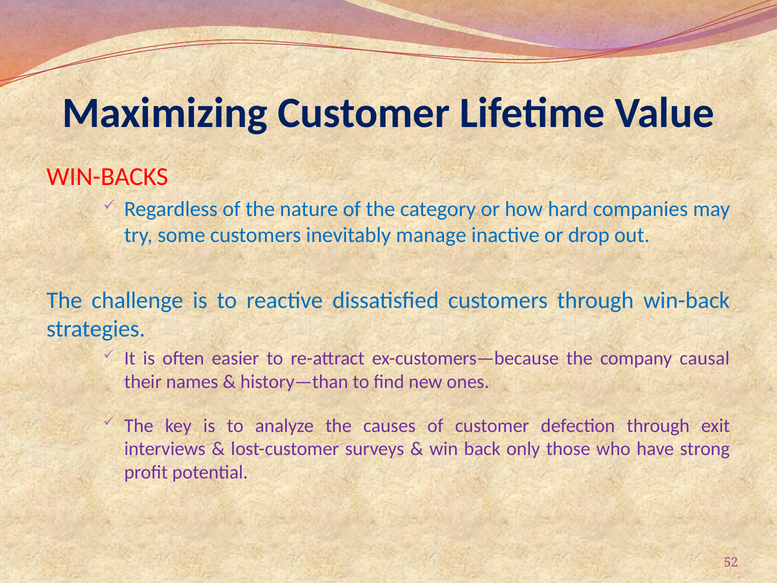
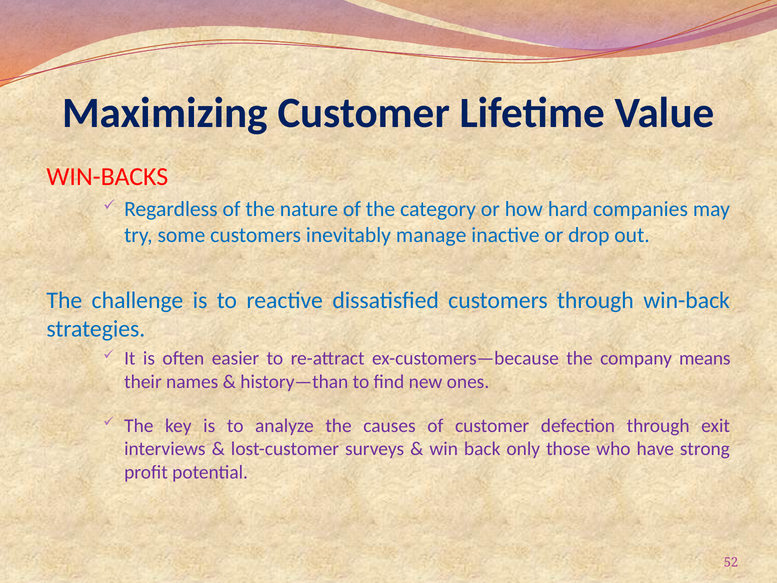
causal: causal -> means
